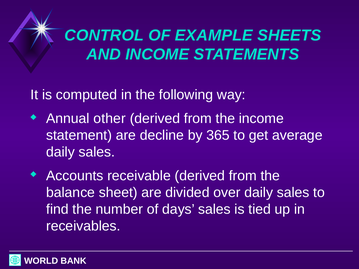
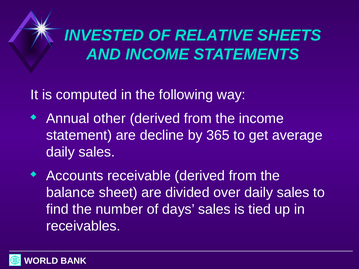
CONTROL: CONTROL -> INVESTED
EXAMPLE: EXAMPLE -> RELATIVE
